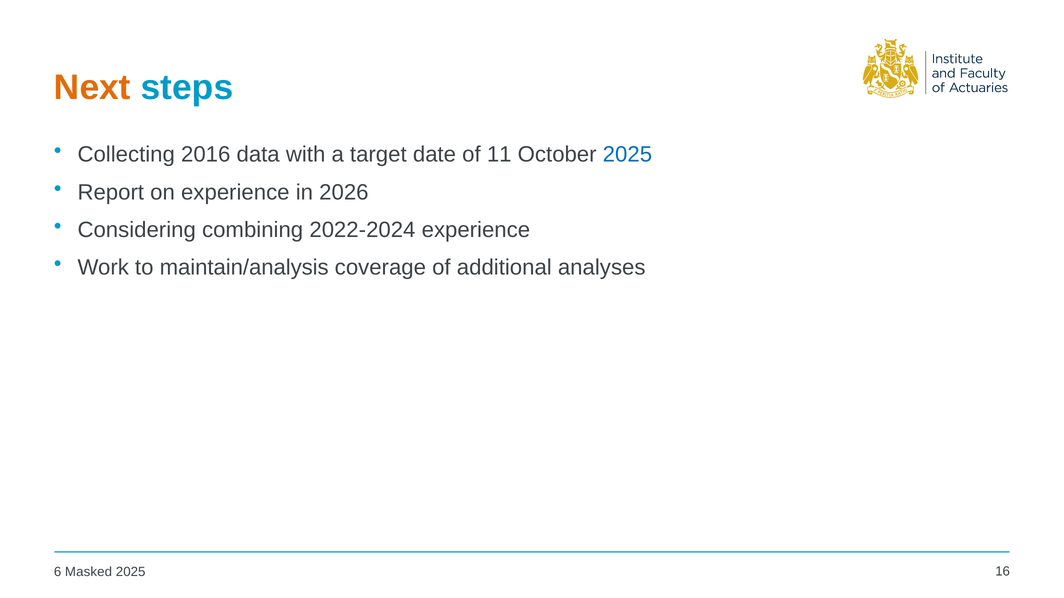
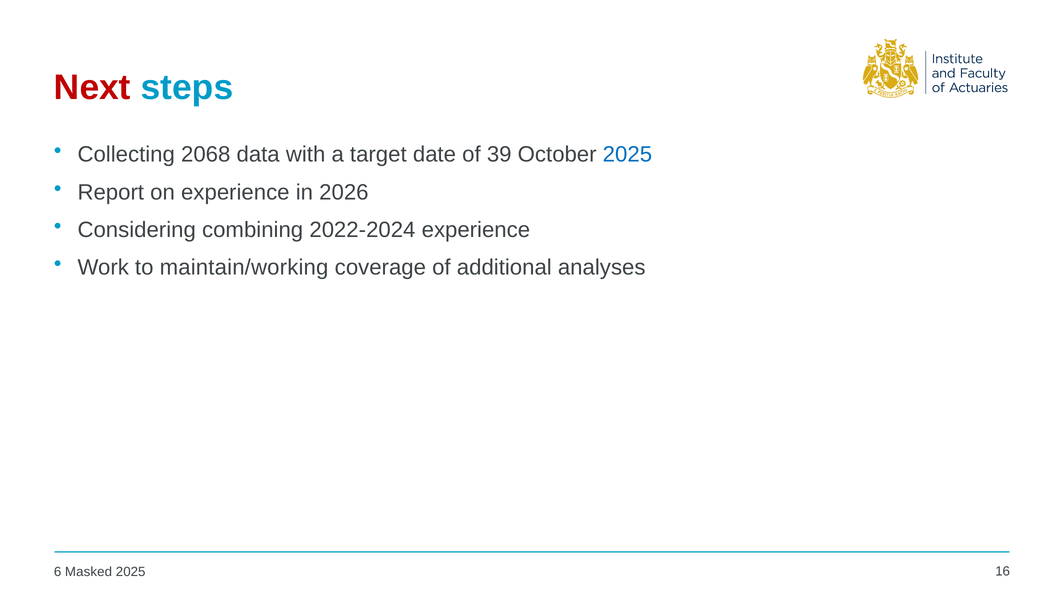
Next colour: orange -> red
2016: 2016 -> 2068
11: 11 -> 39
maintain/analysis: maintain/analysis -> maintain/working
